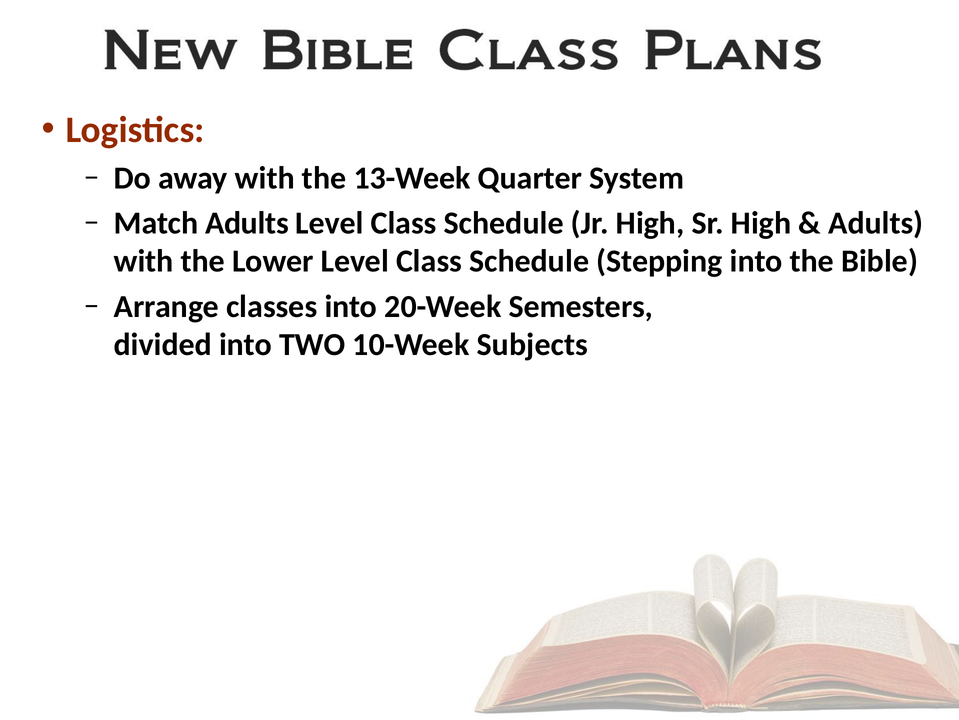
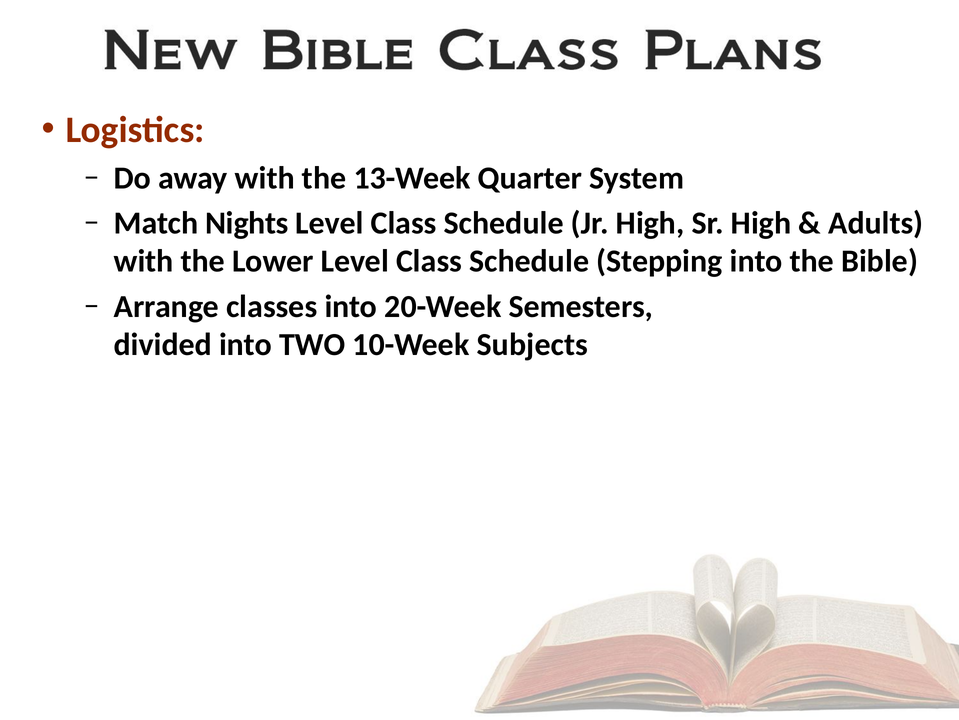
Match Adults: Adults -> Nights
